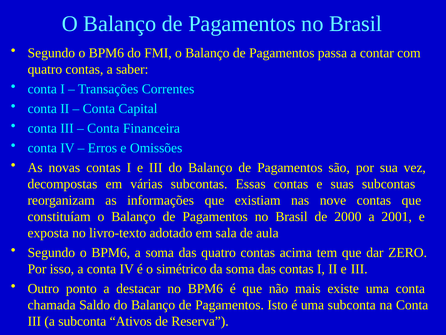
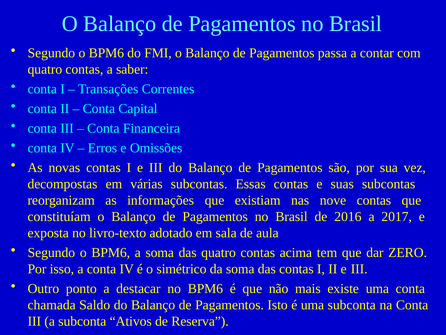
2000: 2000 -> 2016
2001: 2001 -> 2017
